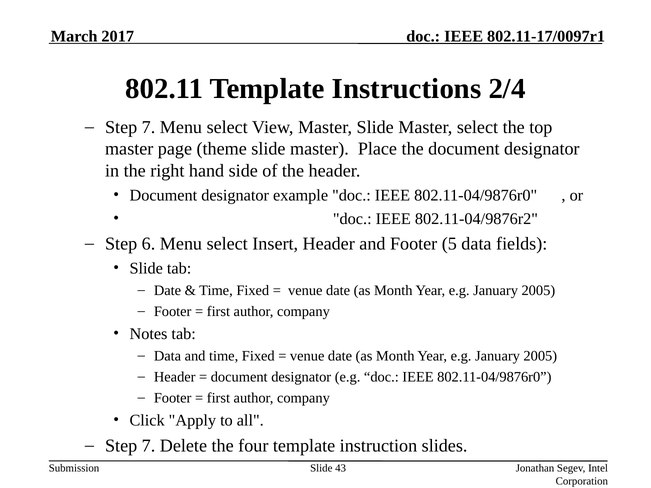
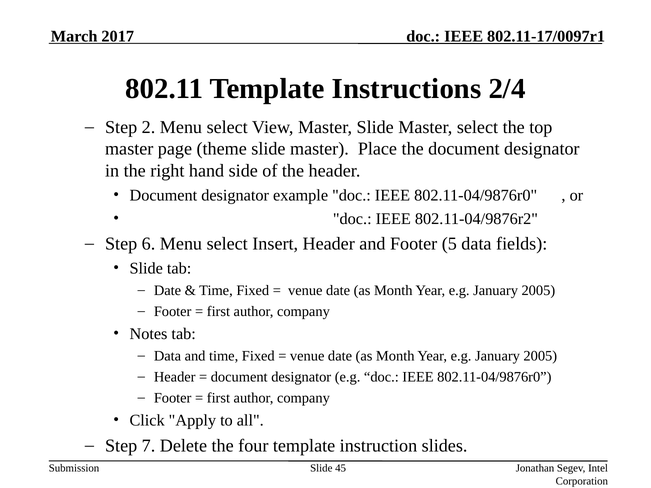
7 at (149, 127): 7 -> 2
43: 43 -> 45
